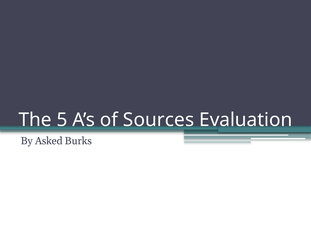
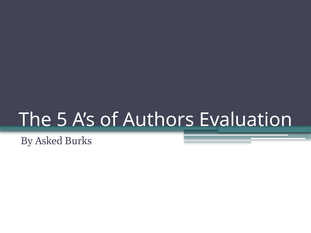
Sources: Sources -> Authors
